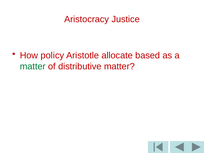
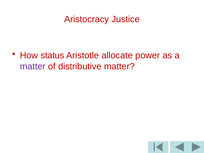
policy: policy -> status
based: based -> power
matter at (33, 66) colour: green -> purple
